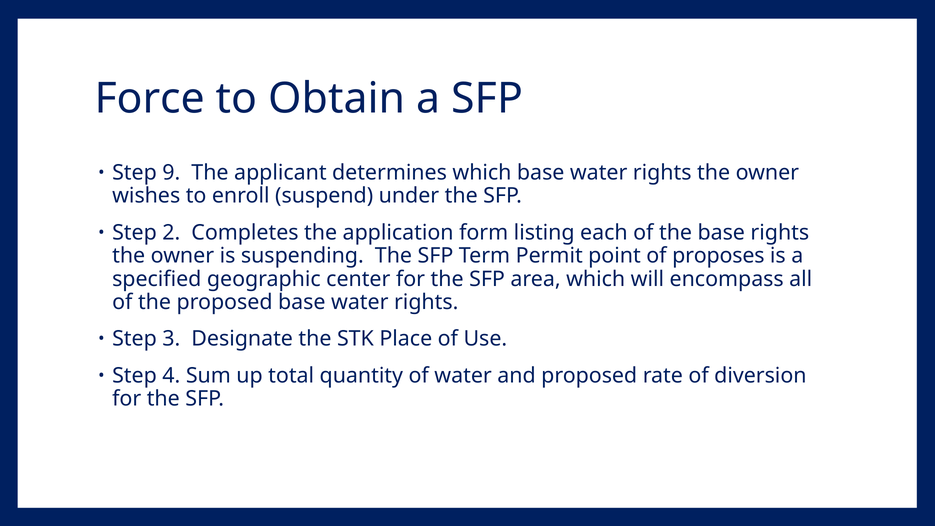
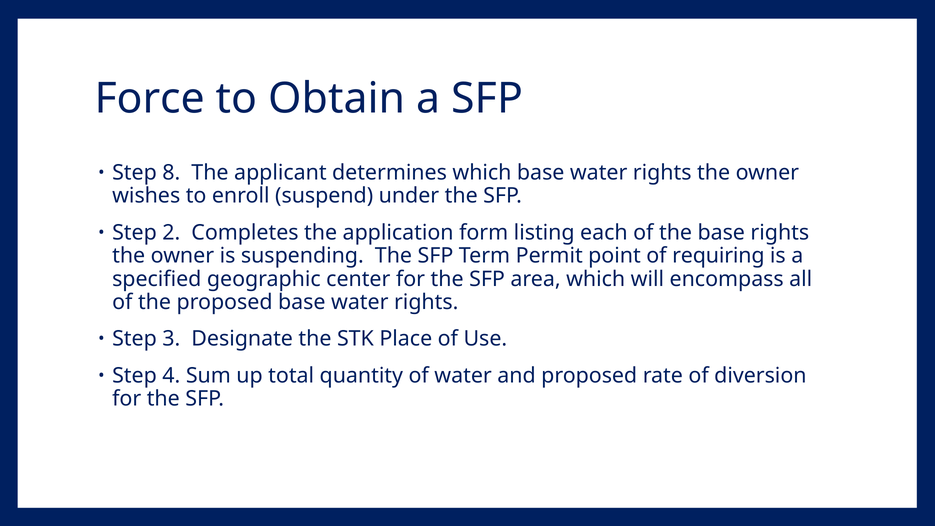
9: 9 -> 8
proposes: proposes -> requiring
